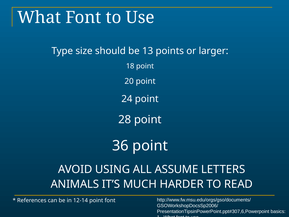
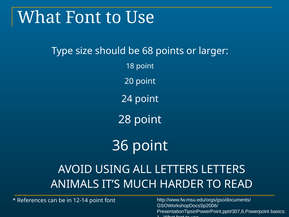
13: 13 -> 68
ALL ASSUME: ASSUME -> LETTERS
